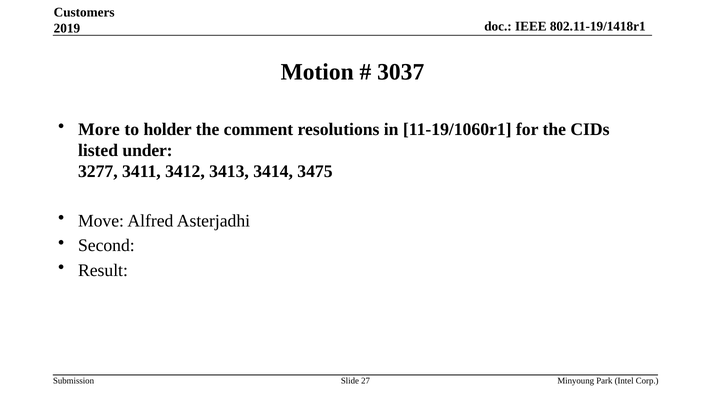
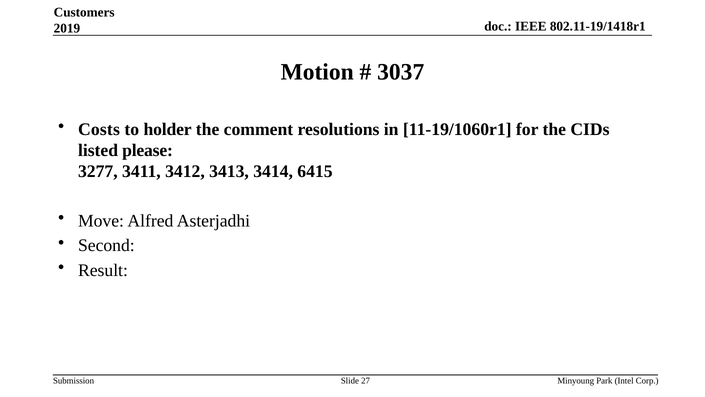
More: More -> Costs
under: under -> please
3475: 3475 -> 6415
